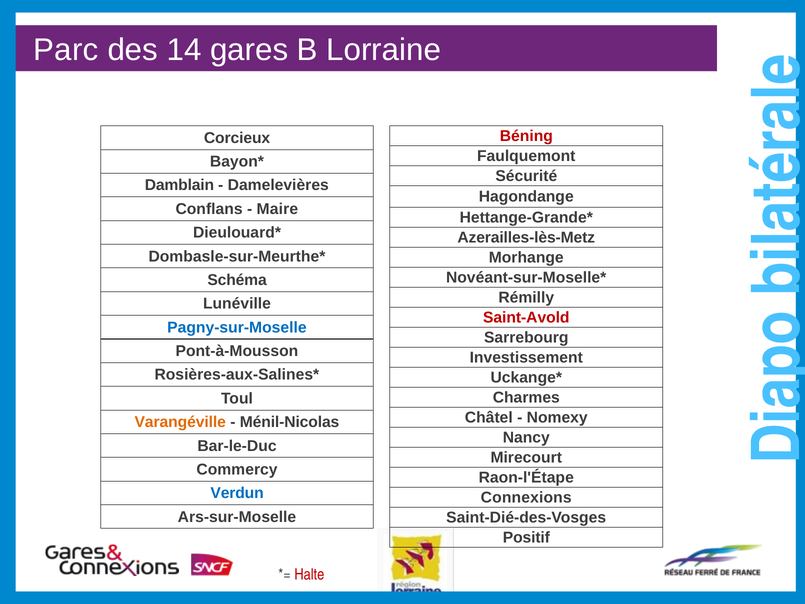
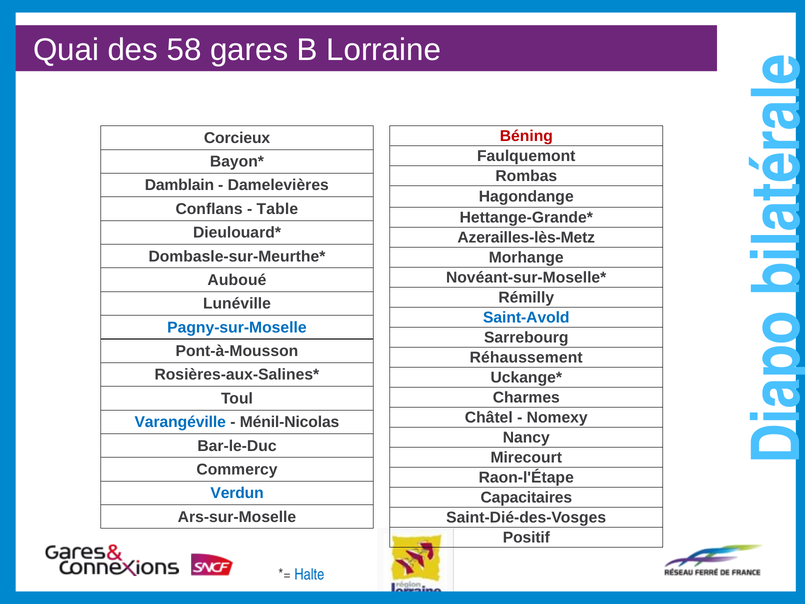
Parc: Parc -> Quai
14: 14 -> 58
Sécurité: Sécurité -> Rombas
Maire: Maire -> Table
Schéma: Schéma -> Auboué
Saint-Avold colour: red -> blue
Investissement: Investissement -> Réhaussement
Varangéville colour: orange -> blue
Connexions: Connexions -> Capacitaires
Halte colour: red -> blue
